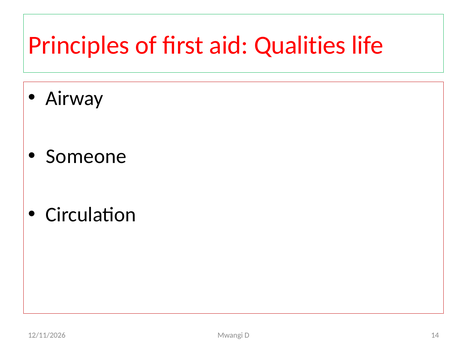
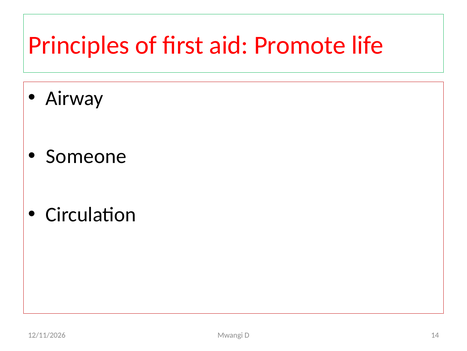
Qualities: Qualities -> Promote
